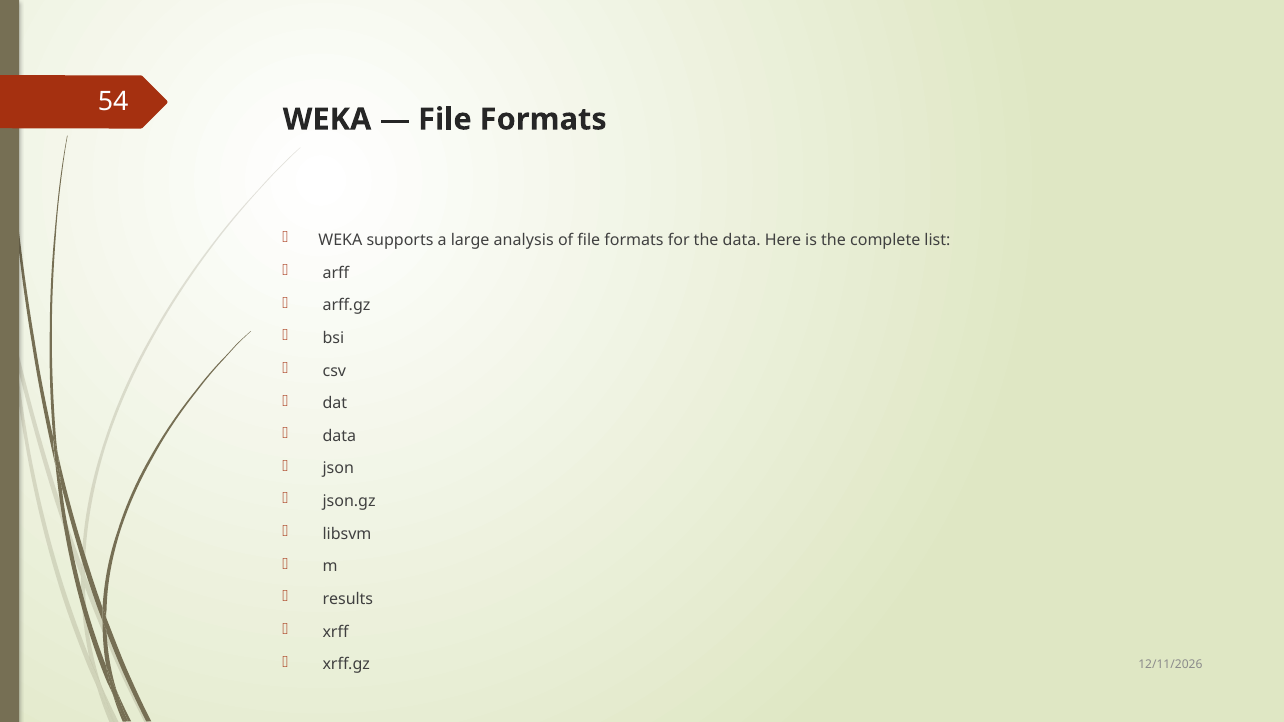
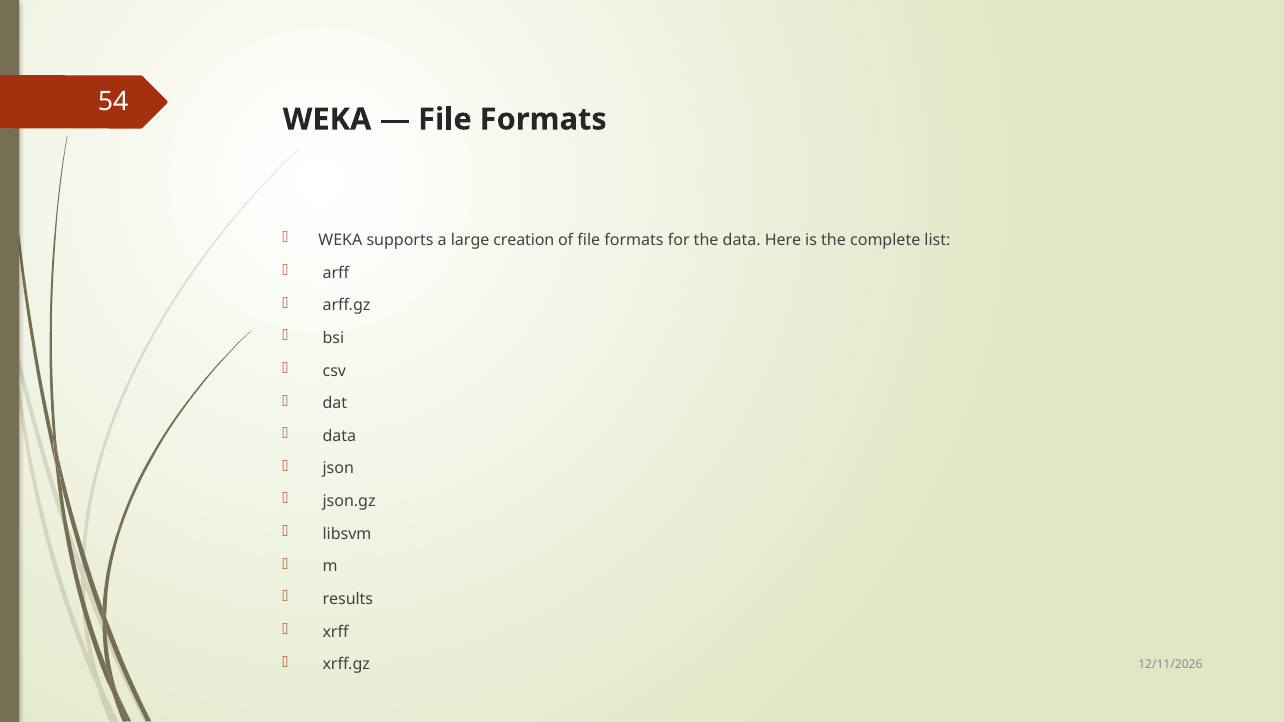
analysis: analysis -> creation
